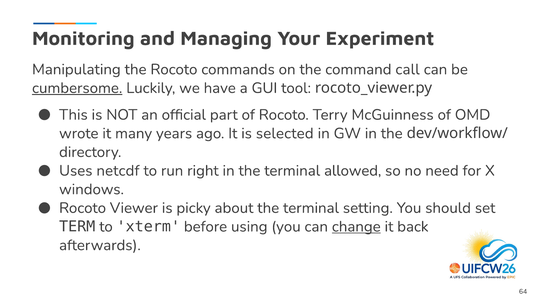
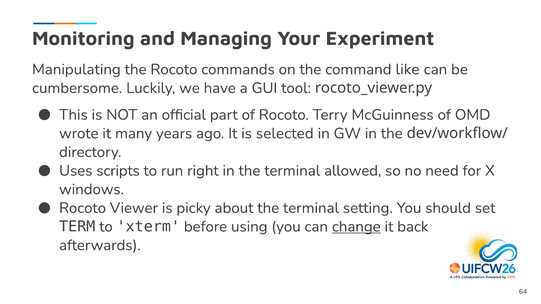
call: call -> like
cumbersome underline: present -> none
netcdf: netcdf -> scripts
